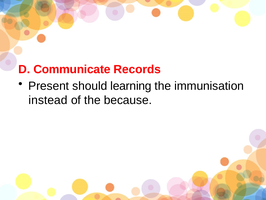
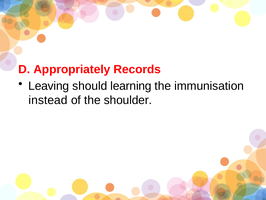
Communicate: Communicate -> Appropriately
Present: Present -> Leaving
because: because -> shoulder
